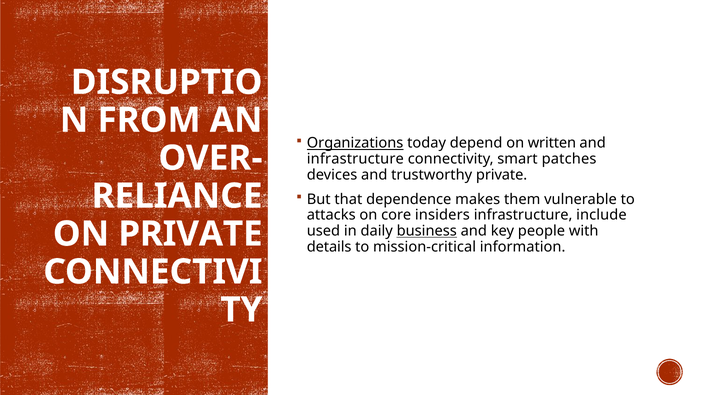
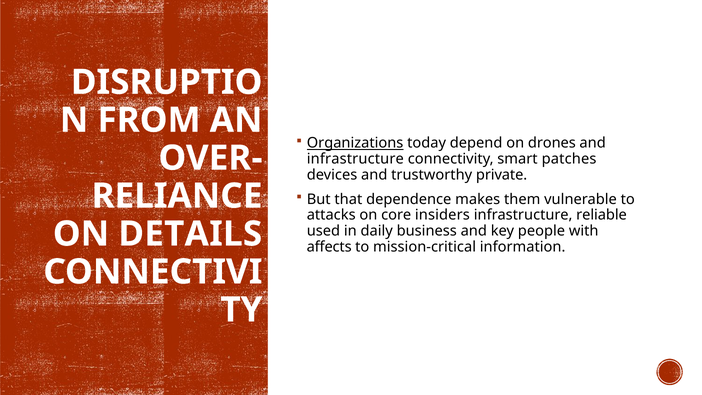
written: written -> drones
include: include -> reliable
business underline: present -> none
ON PRIVATE: PRIVATE -> DETAILS
details: details -> affects
